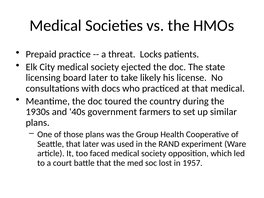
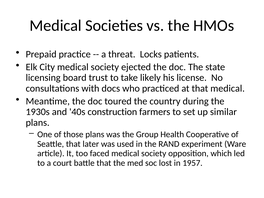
board later: later -> trust
government: government -> construction
